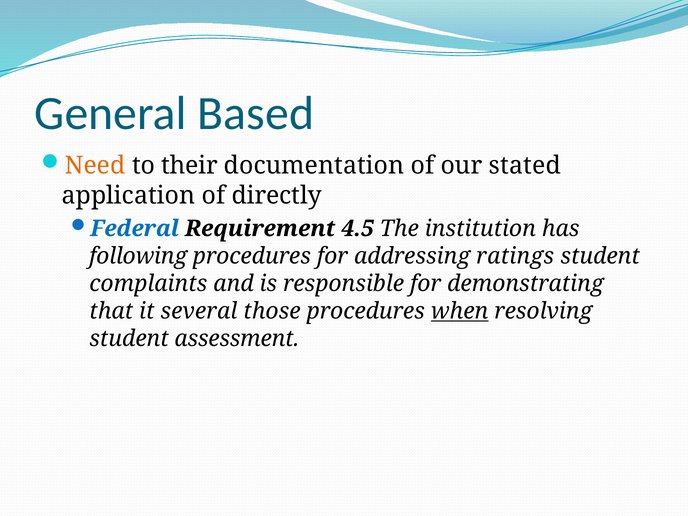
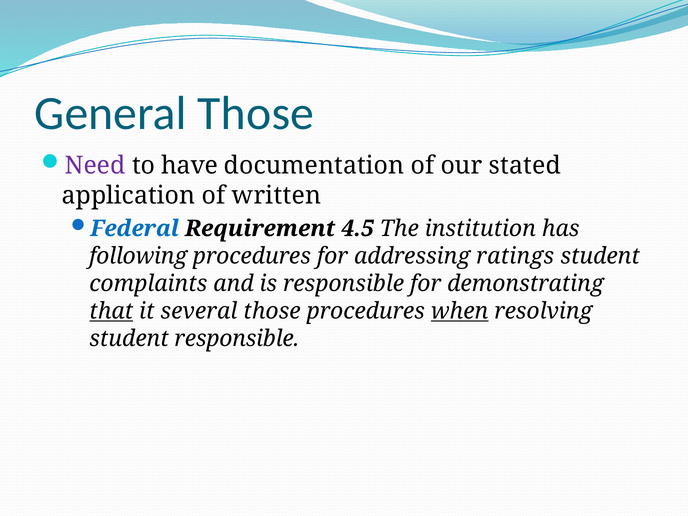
General Based: Based -> Those
Need colour: orange -> purple
their: their -> have
directly: directly -> written
that underline: none -> present
student assessment: assessment -> responsible
